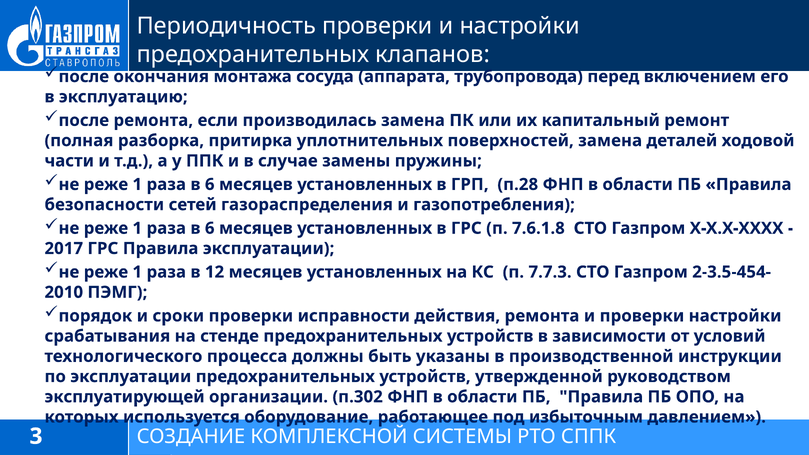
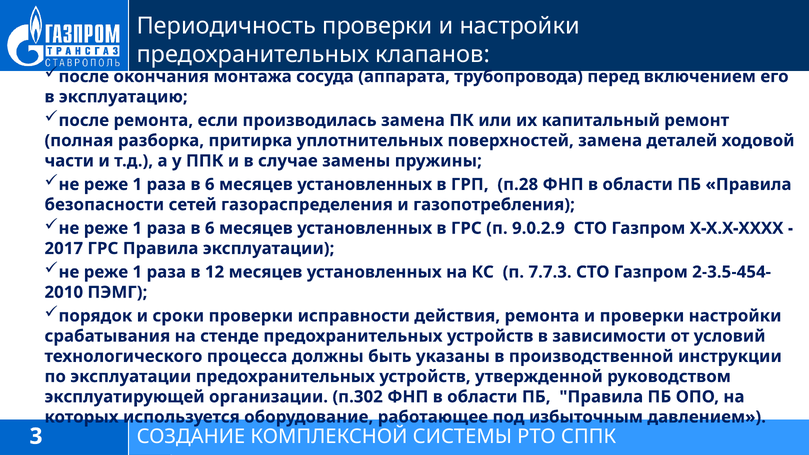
7.6.1.8: 7.6.1.8 -> 9.0.2.9
